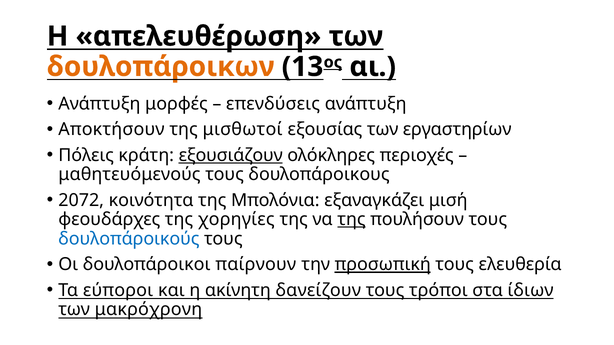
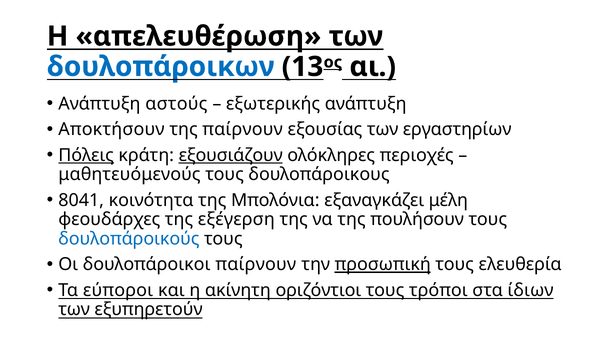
δουλοπάροικων colour: orange -> blue
μορφές: μορφές -> αστούς
επενδύσεις: επενδύσεις -> εξωτερικής
της μισθωτοί: μισθωτοί -> παίρνουν
Πόλεις underline: none -> present
2072: 2072 -> 8041
μισή: μισή -> μέλη
χορηγίες: χορηγίες -> εξέγερση
της at (351, 220) underline: present -> none
δανείζουν: δανείζουν -> οριζόντιοι
μακρόχρονη: μακρόχρονη -> εξυπηρετούν
